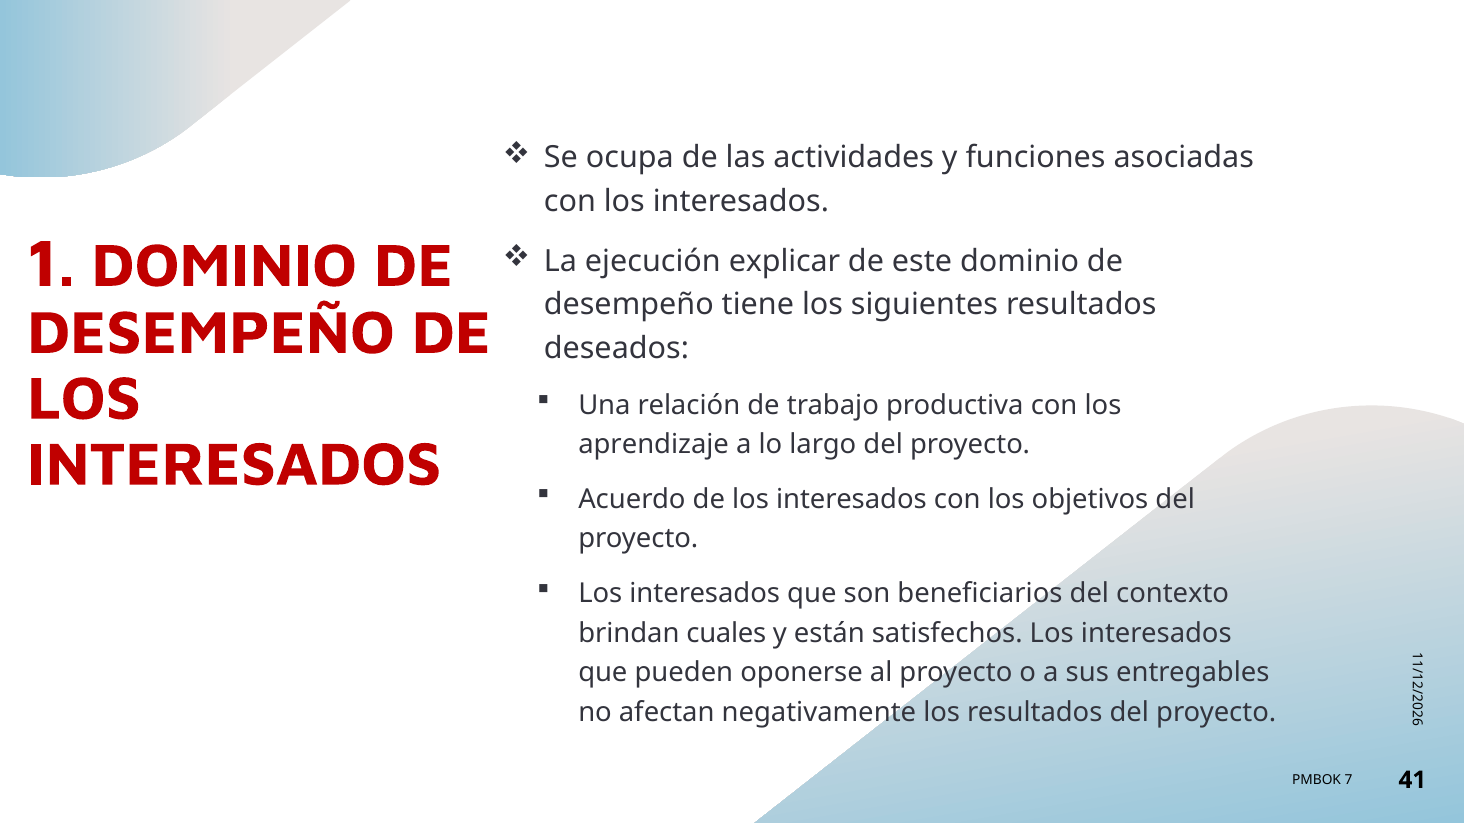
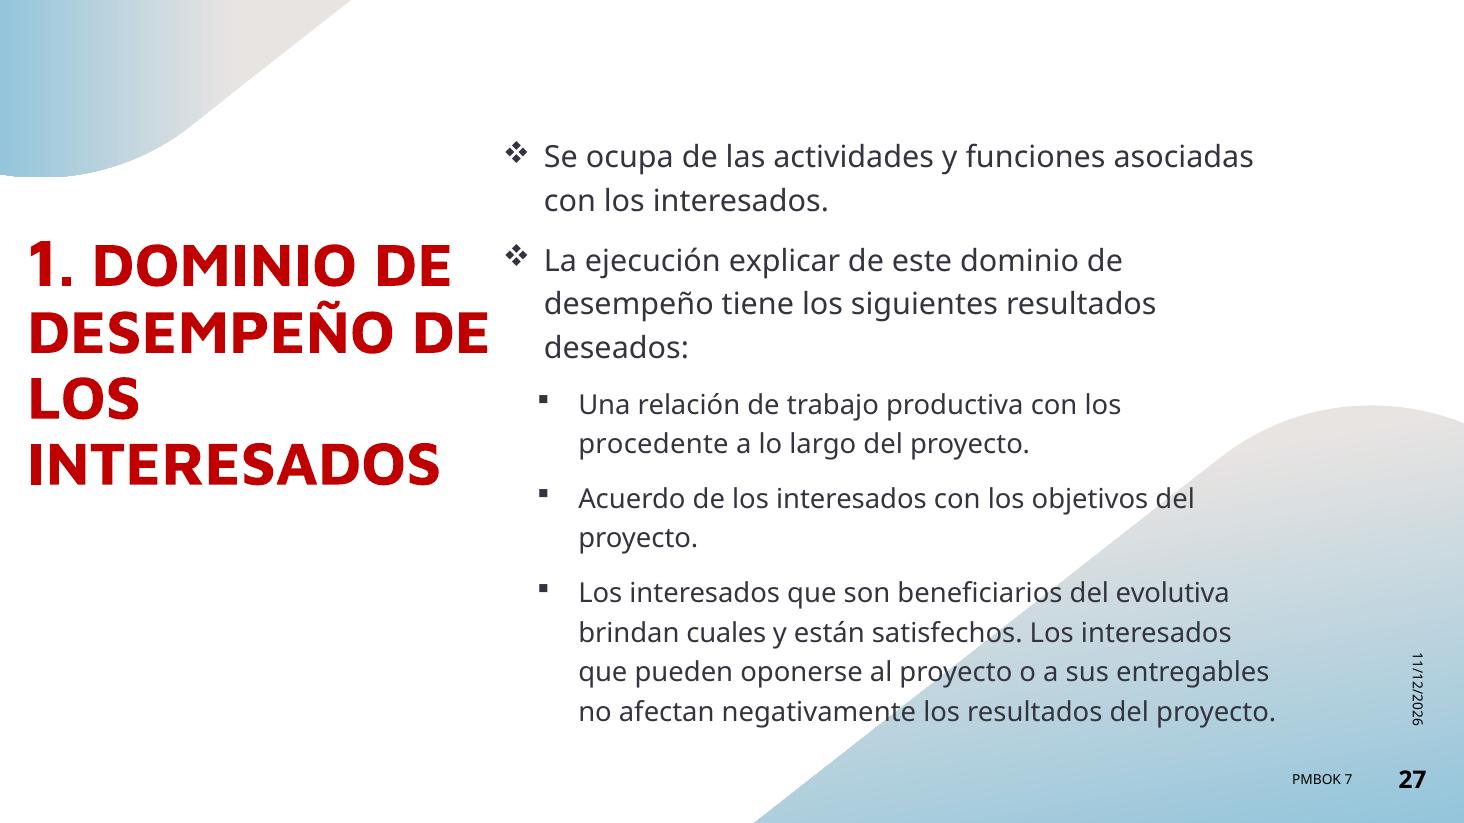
aprendizaje: aprendizaje -> procedente
contexto: contexto -> evolutiva
41: 41 -> 27
